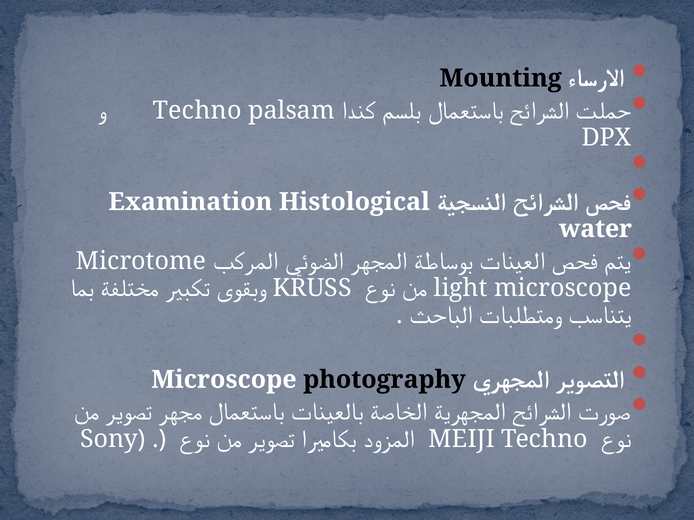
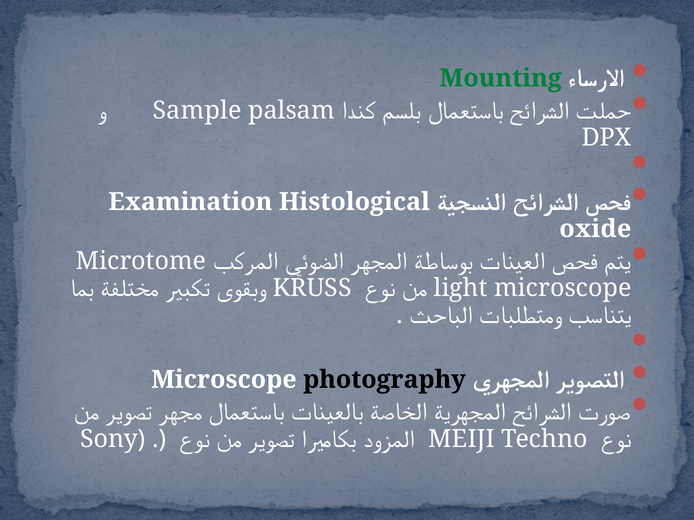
Mounting colour: black -> green
Techno at (197, 110): Techno -> Sample
water: water -> oxide
